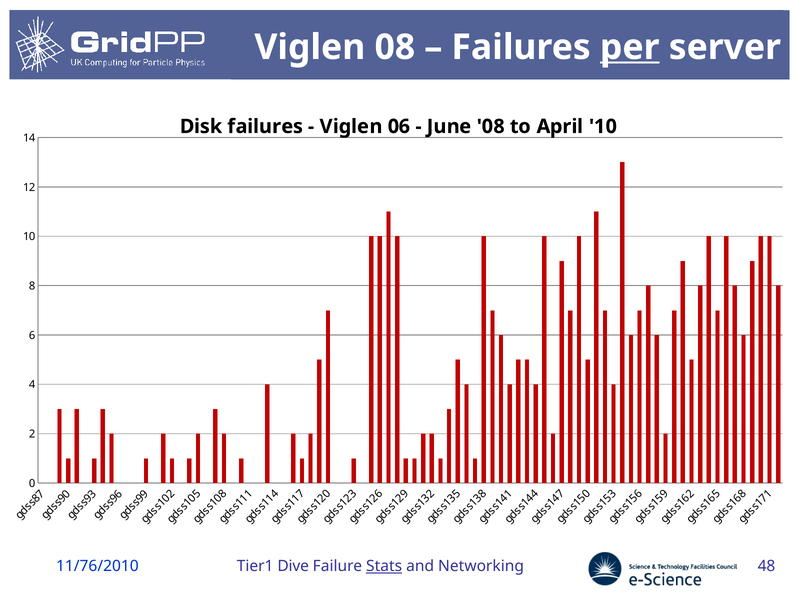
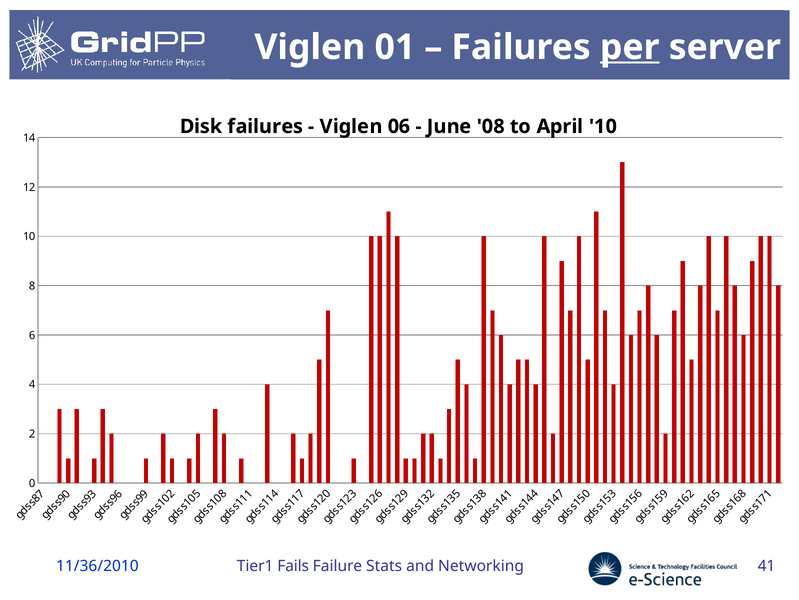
Viglen 08: 08 -> 01
11/76/2010: 11/76/2010 -> 11/36/2010
Dive: Dive -> Fails
Stats underline: present -> none
48: 48 -> 41
